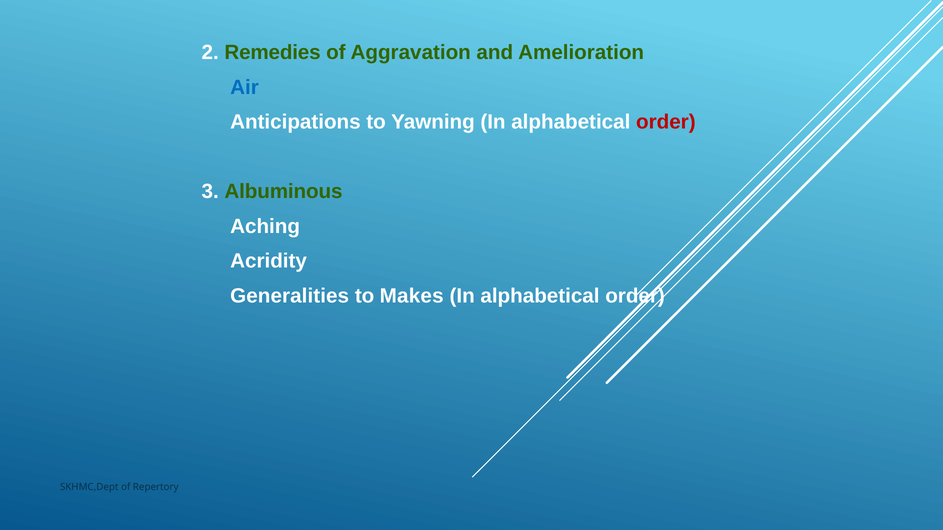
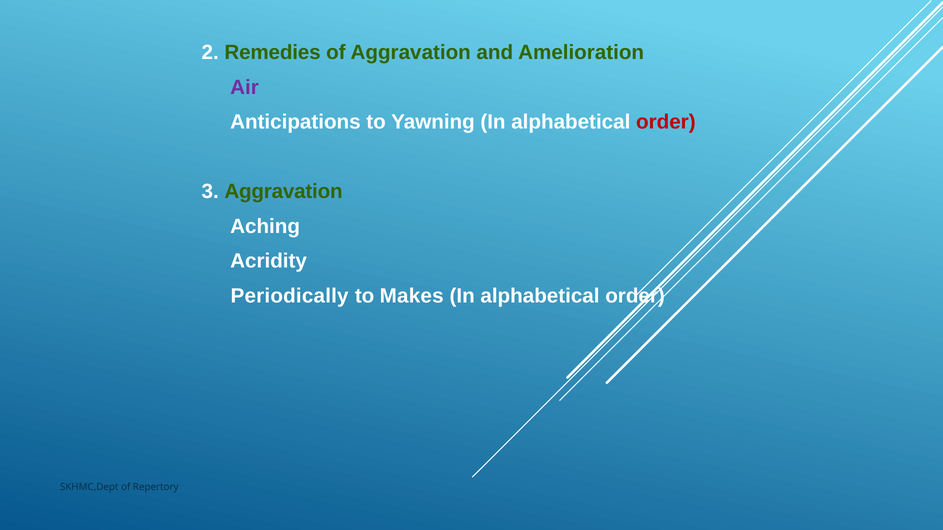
Air colour: blue -> purple
3 Albuminous: Albuminous -> Aggravation
Generalities: Generalities -> Periodically
